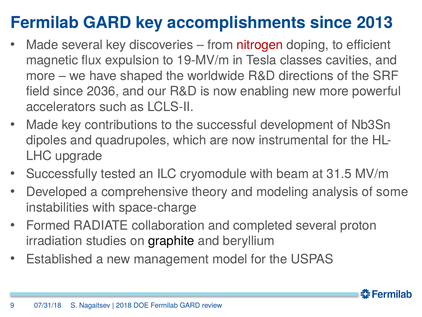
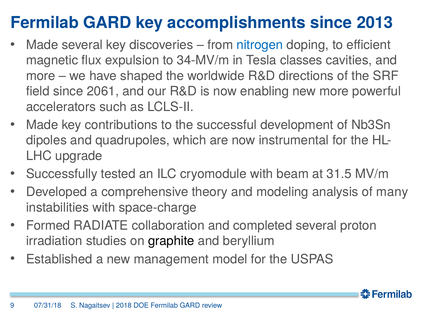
nitrogen colour: red -> blue
19-MV/m: 19-MV/m -> 34-MV/m
2036: 2036 -> 2061
some: some -> many
